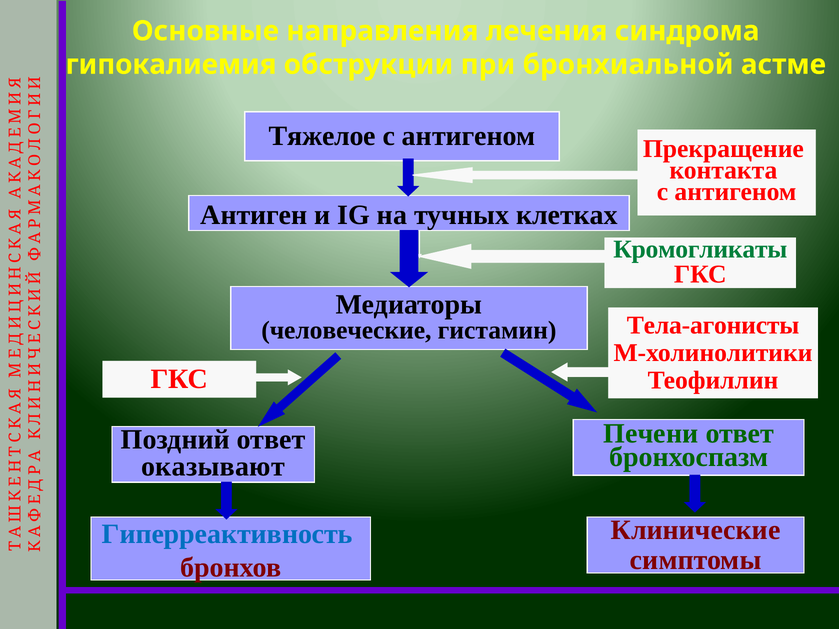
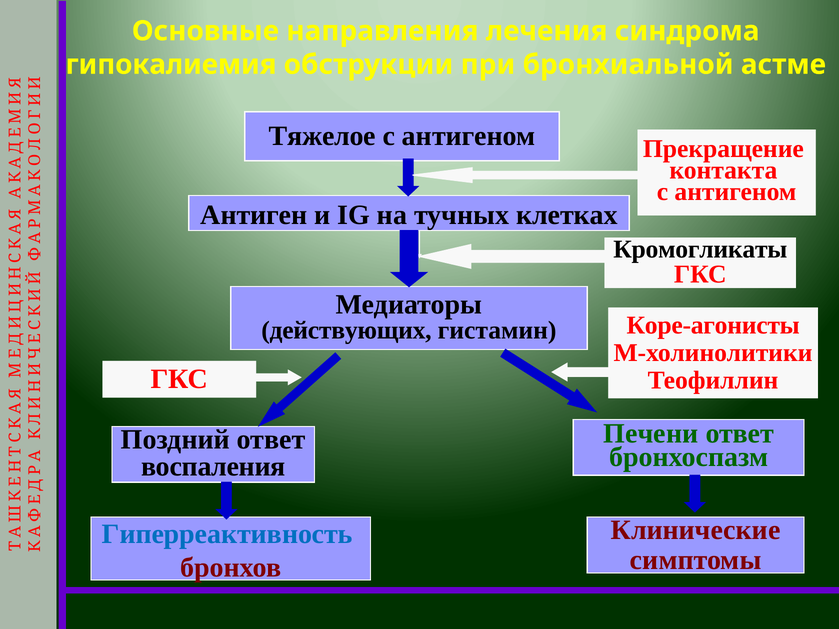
Кромогликаты colour: green -> black
Тела-агонисты: Тела-агонисты -> Коре-агонисты
человеческие: человеческие -> действующих
оказывают: оказывают -> воспаления
